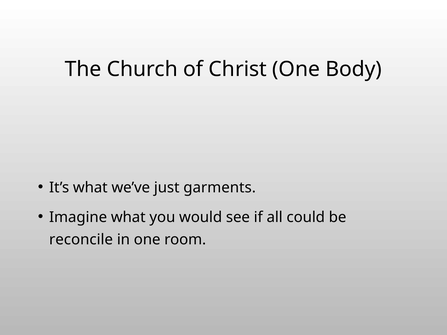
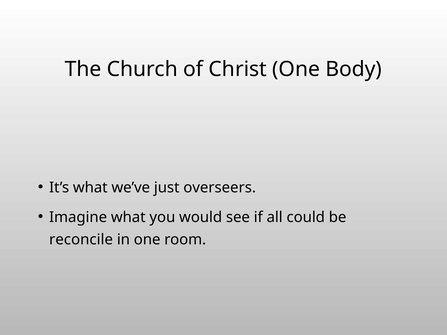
garments: garments -> overseers
